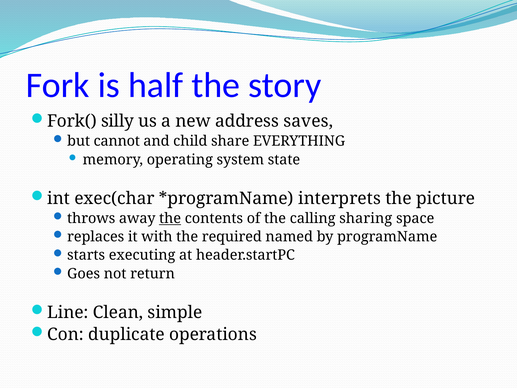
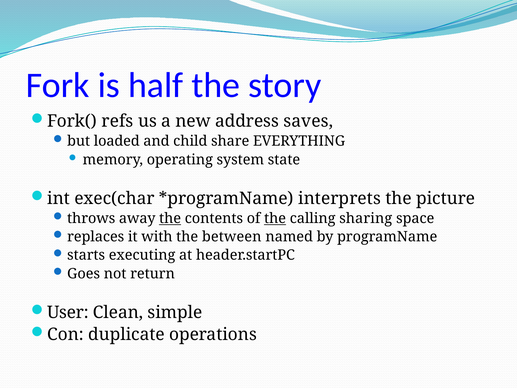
silly: silly -> refs
cannot: cannot -> loaded
the at (275, 218) underline: none -> present
required: required -> between
Line: Line -> User
